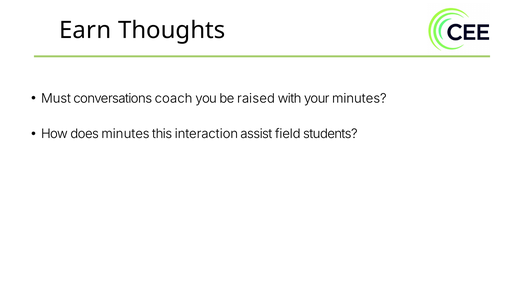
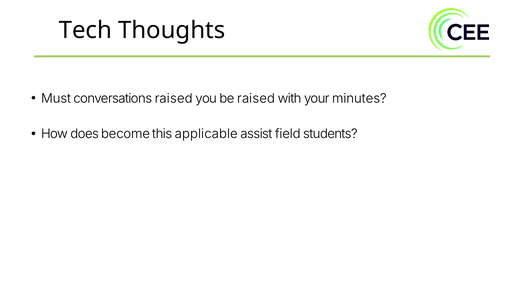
Earn: Earn -> Tech
conversations coach: coach -> raised
does minutes: minutes -> become
interaction: interaction -> applicable
